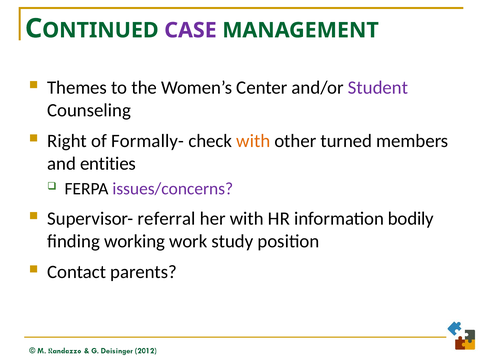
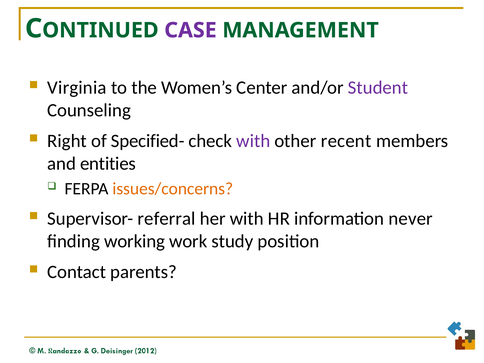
Themes: Themes -> Virginia
Formally-: Formally- -> Specified-
with at (253, 141) colour: orange -> purple
turned: turned -> recent
issues/concerns colour: purple -> orange
bodily: bodily -> never
